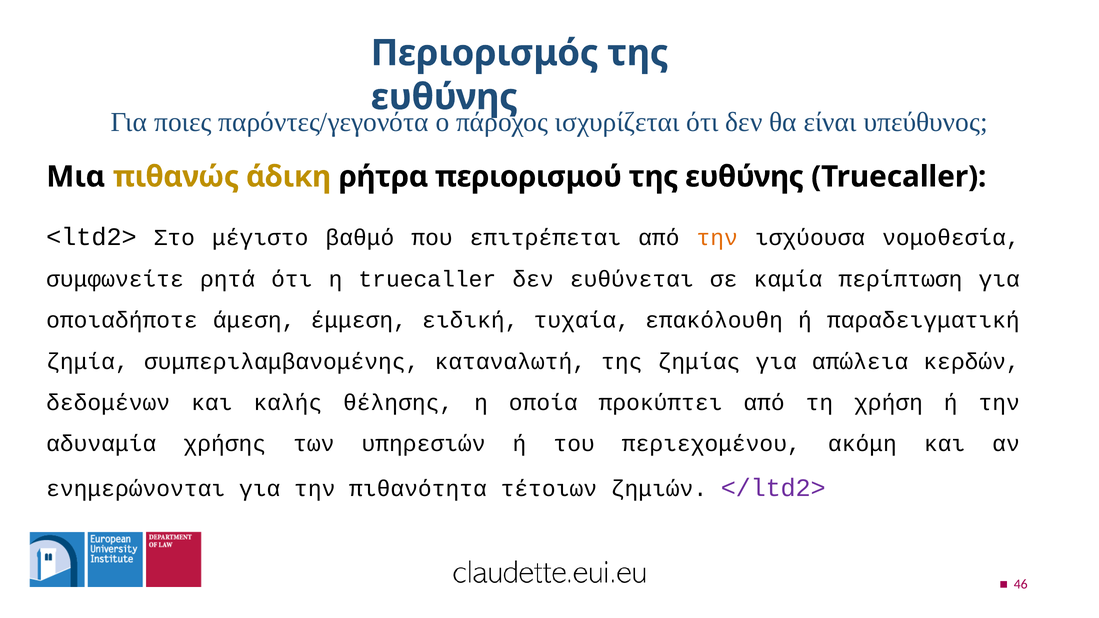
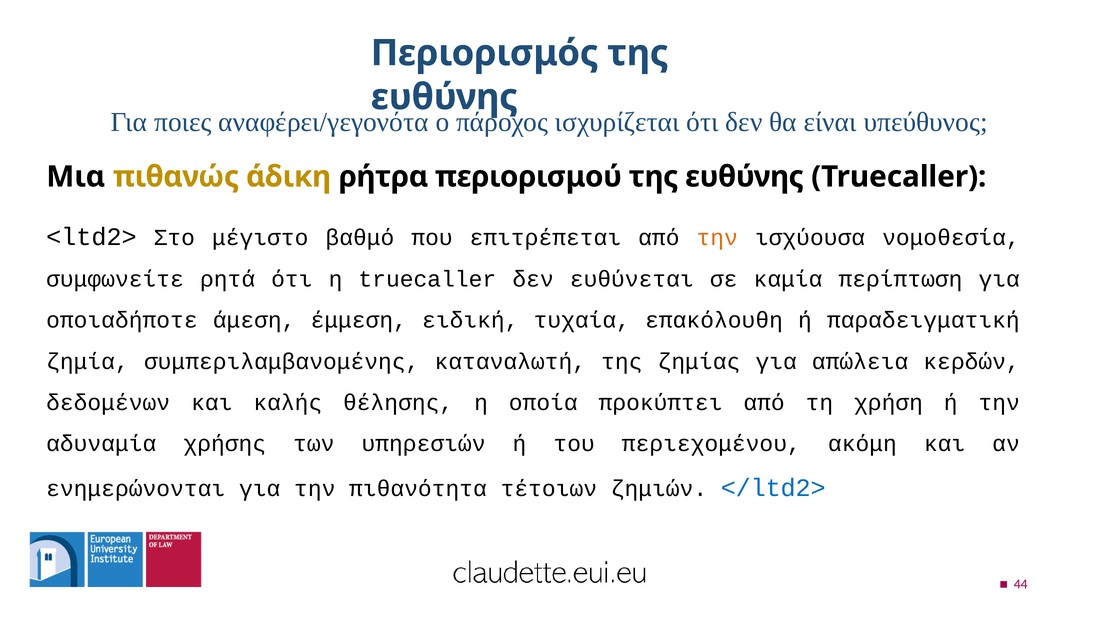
παρόντες/γεγονότα: παρόντες/γεγονότα -> αναφέρει/γεγονότα
</ltd2> colour: purple -> blue
46: 46 -> 44
